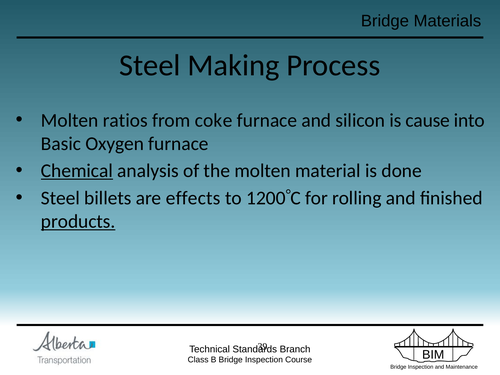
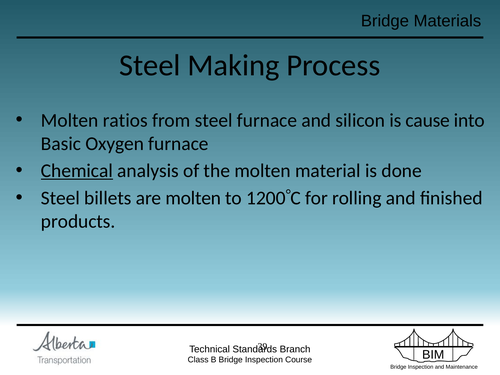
from coke: coke -> steel
are effects: effects -> molten
products underline: present -> none
